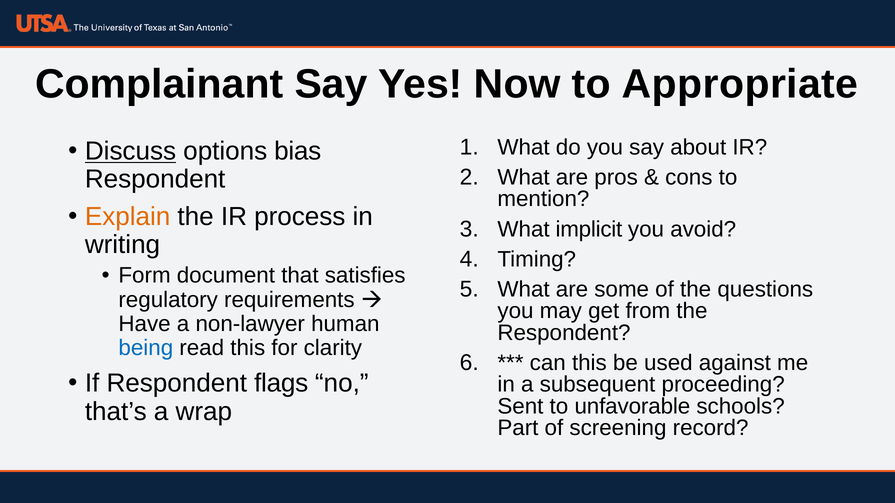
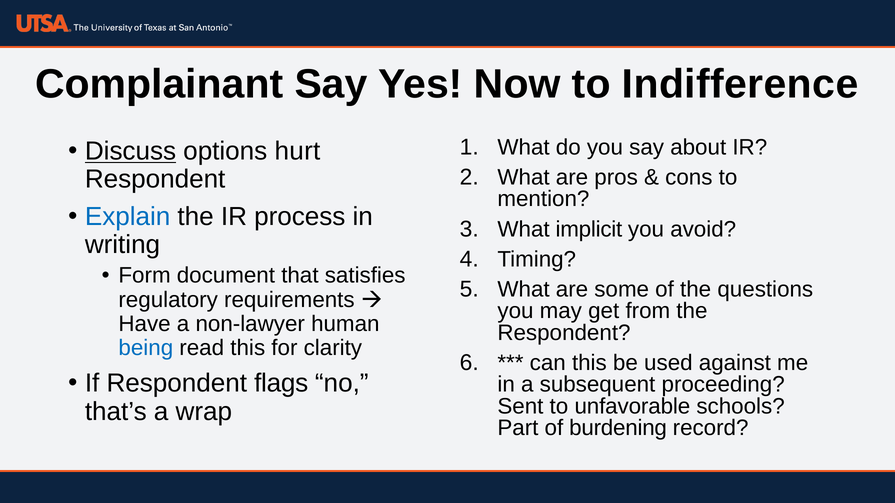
Appropriate: Appropriate -> Indifference
bias: bias -> hurt
Explain colour: orange -> blue
screening: screening -> burdening
